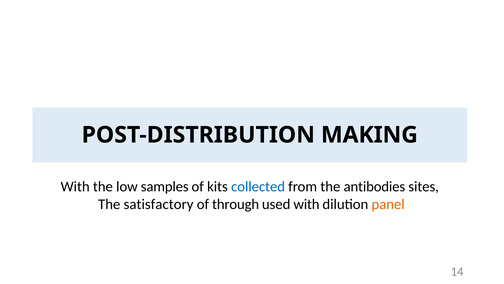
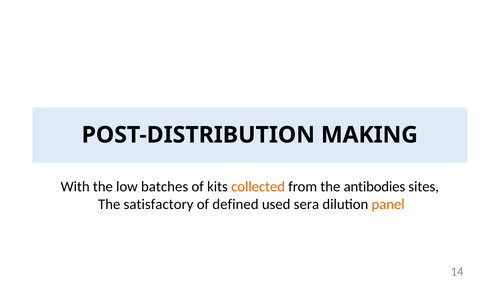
samples: samples -> batches
collected colour: blue -> orange
through: through -> defined
used with: with -> sera
